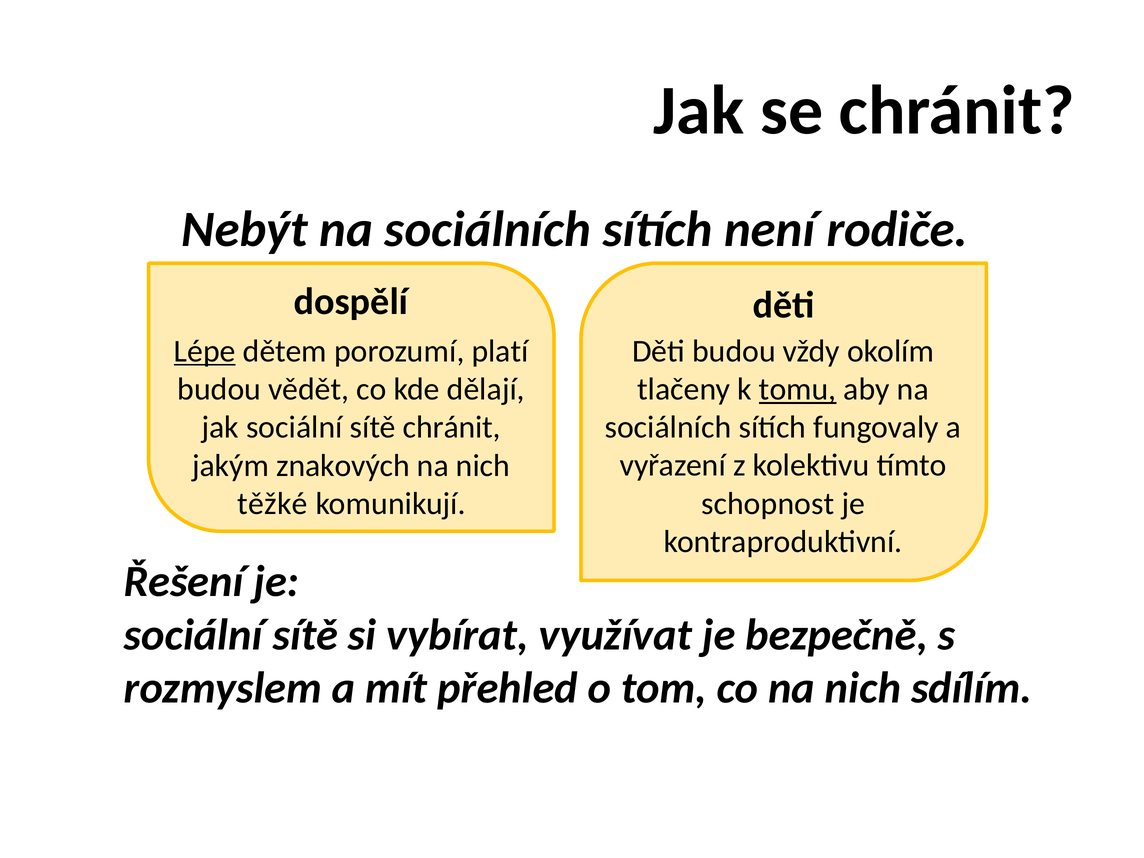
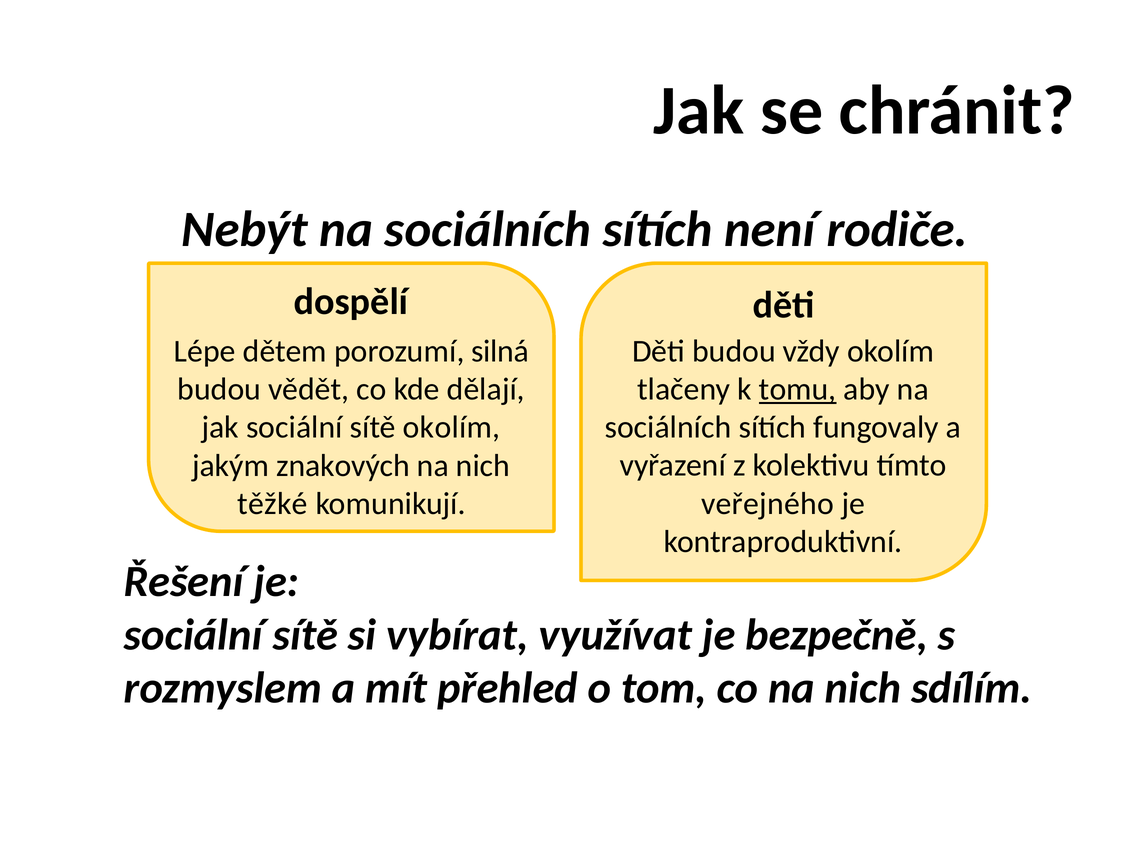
Lépe underline: present -> none
platí: platí -> silná
sítě chránit: chránit -> okolím
schopnost: schopnost -> veřejného
